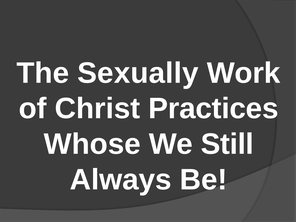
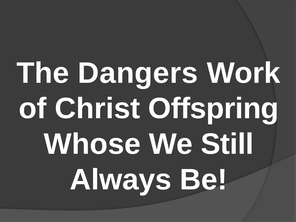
Sexually: Sexually -> Dangers
Practices: Practices -> Offspring
